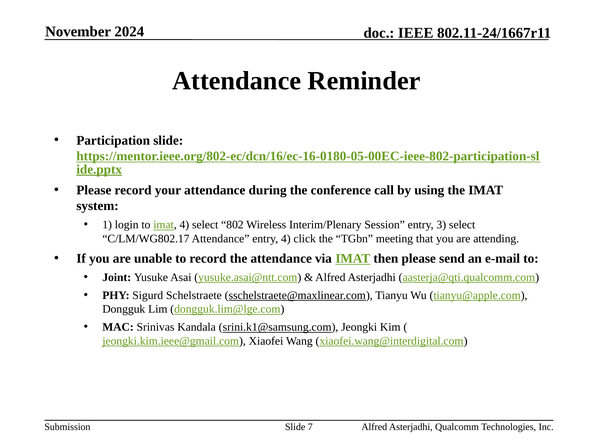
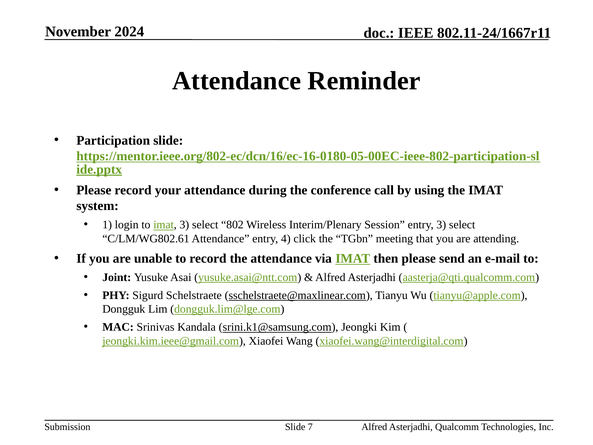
imat 4: 4 -> 3
C/LM/WG802.17: C/LM/WG802.17 -> C/LM/WG802.61
